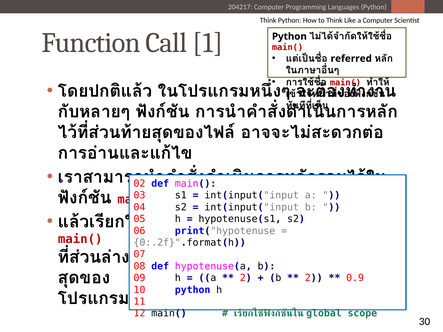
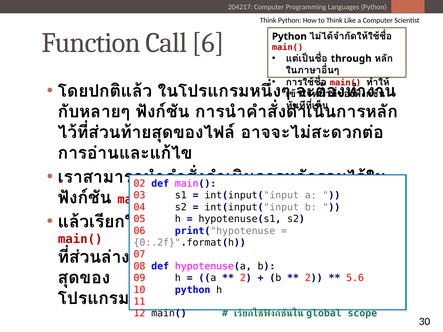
1: 1 -> 6
referred: referred -> through
0.9: 0.9 -> 5.6
